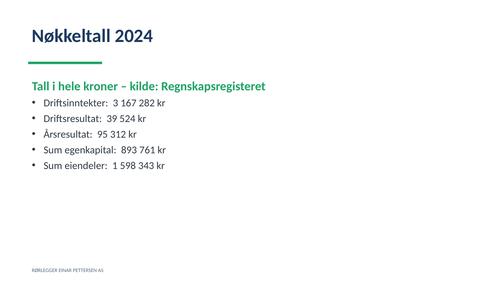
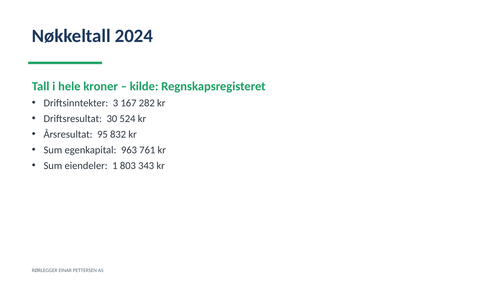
39: 39 -> 30
312: 312 -> 832
893: 893 -> 963
598: 598 -> 803
